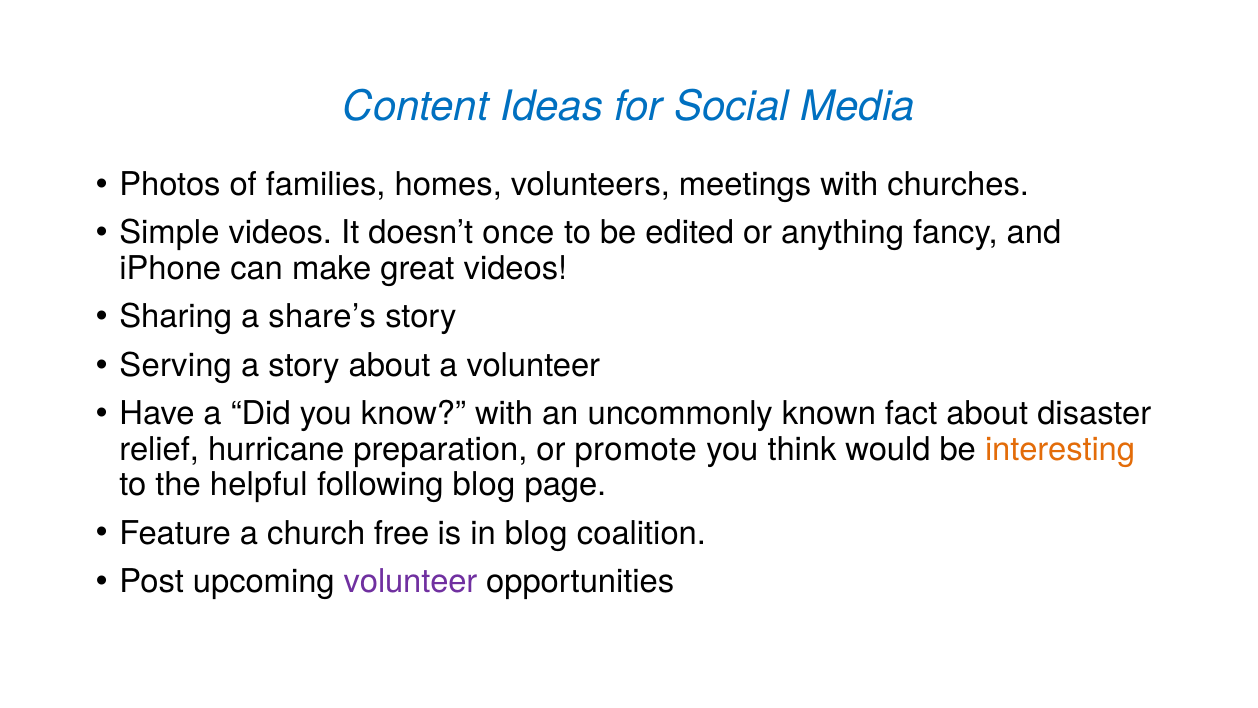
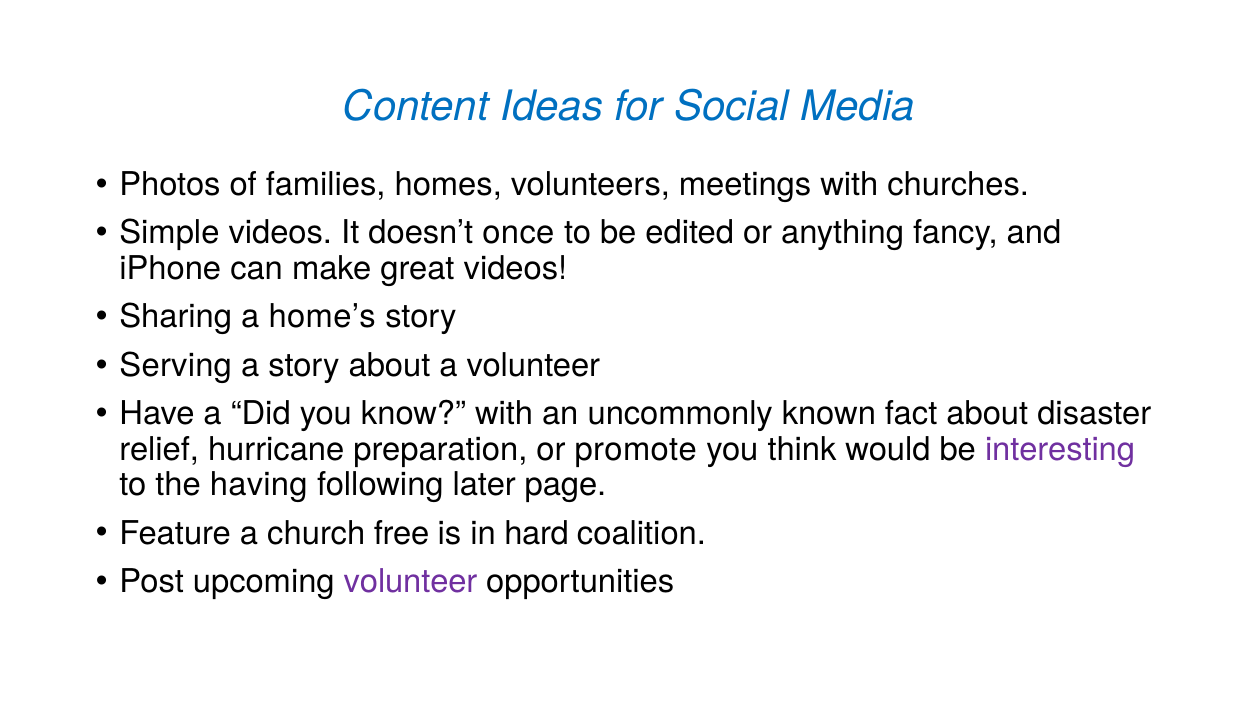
share’s: share’s -> home’s
interesting colour: orange -> purple
helpful: helpful -> having
following blog: blog -> later
in blog: blog -> hard
